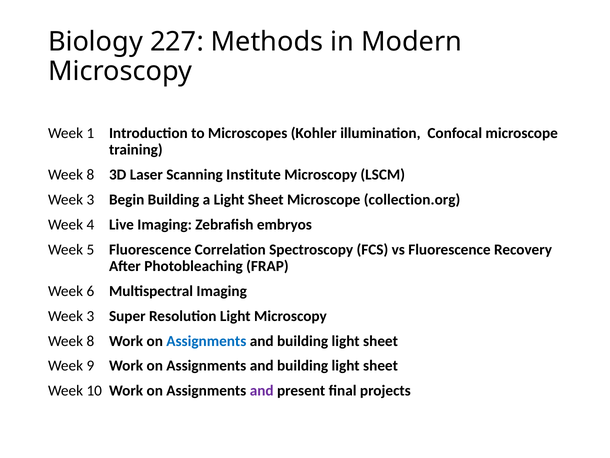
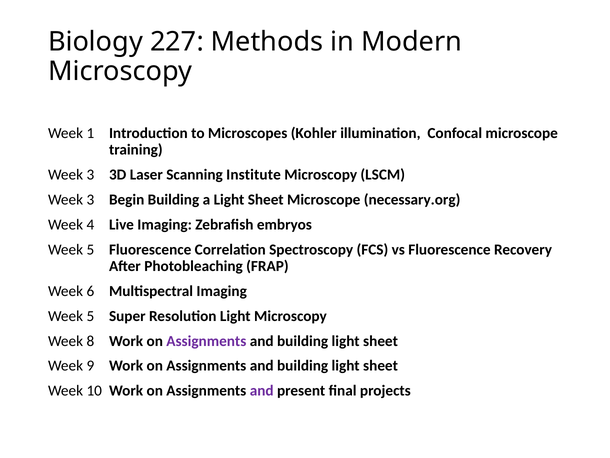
8 at (90, 174): 8 -> 3
collection.org: collection.org -> necessary.org
3 at (90, 316): 3 -> 5
Assignments at (206, 341) colour: blue -> purple
